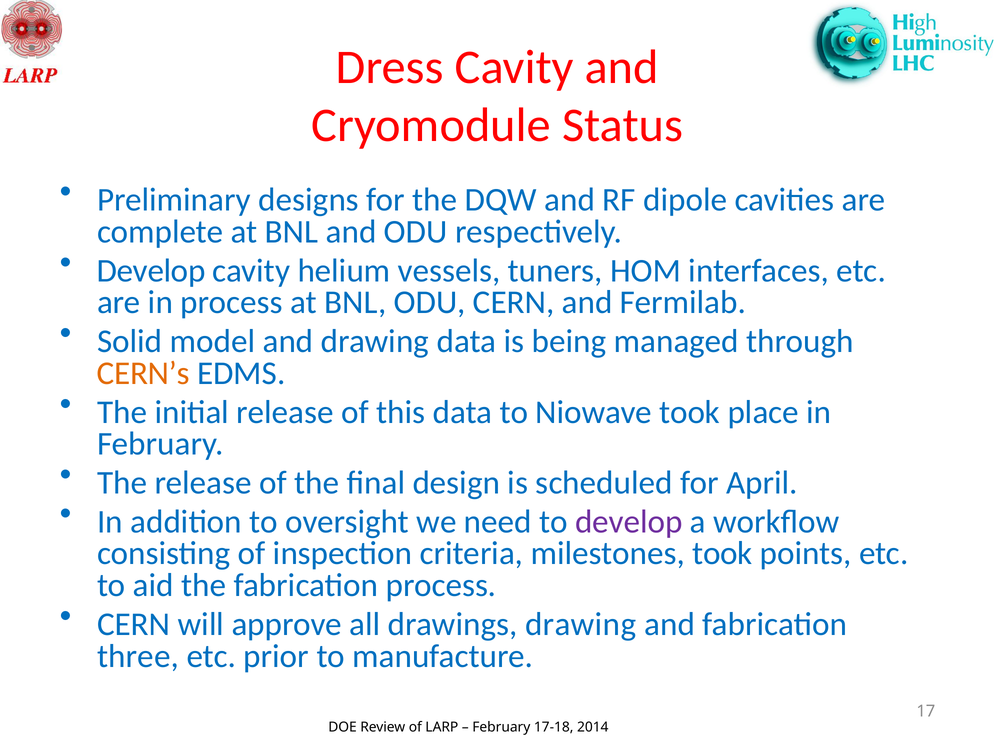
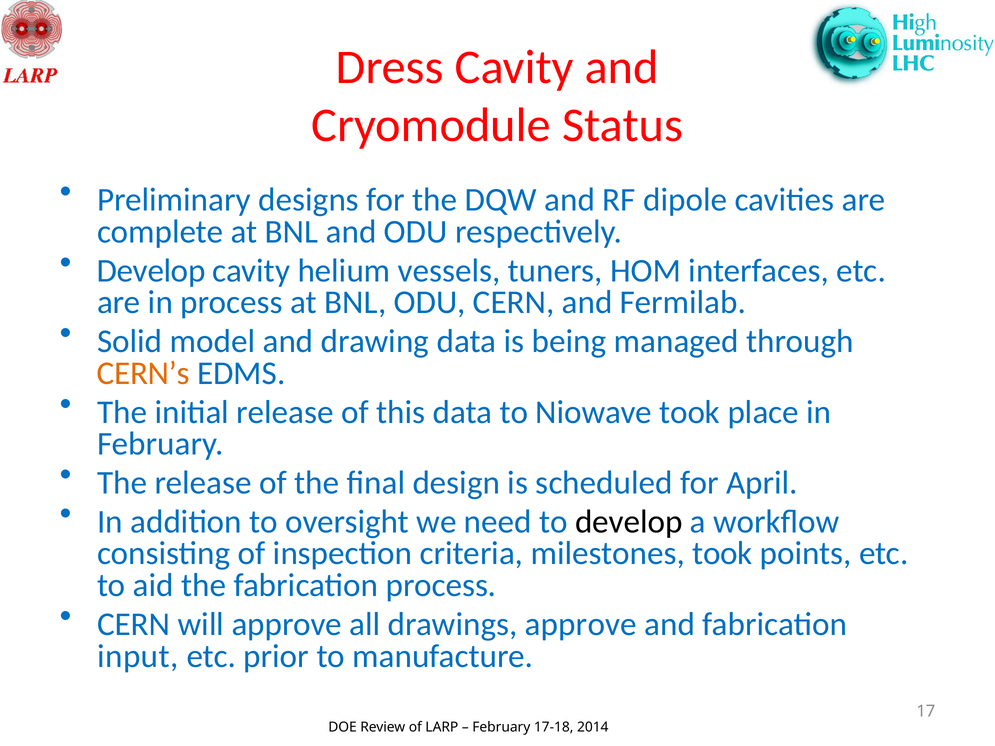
develop at (629, 522) colour: purple -> black
drawings drawing: drawing -> approve
three: three -> input
